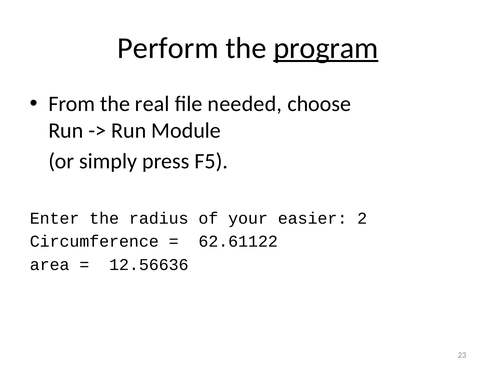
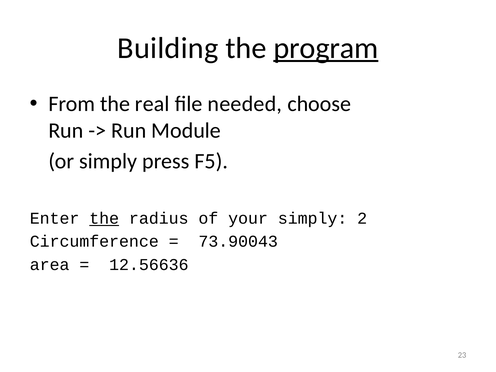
Perform: Perform -> Building
the at (104, 218) underline: none -> present
your easier: easier -> simply
62.61122: 62.61122 -> 73.90043
